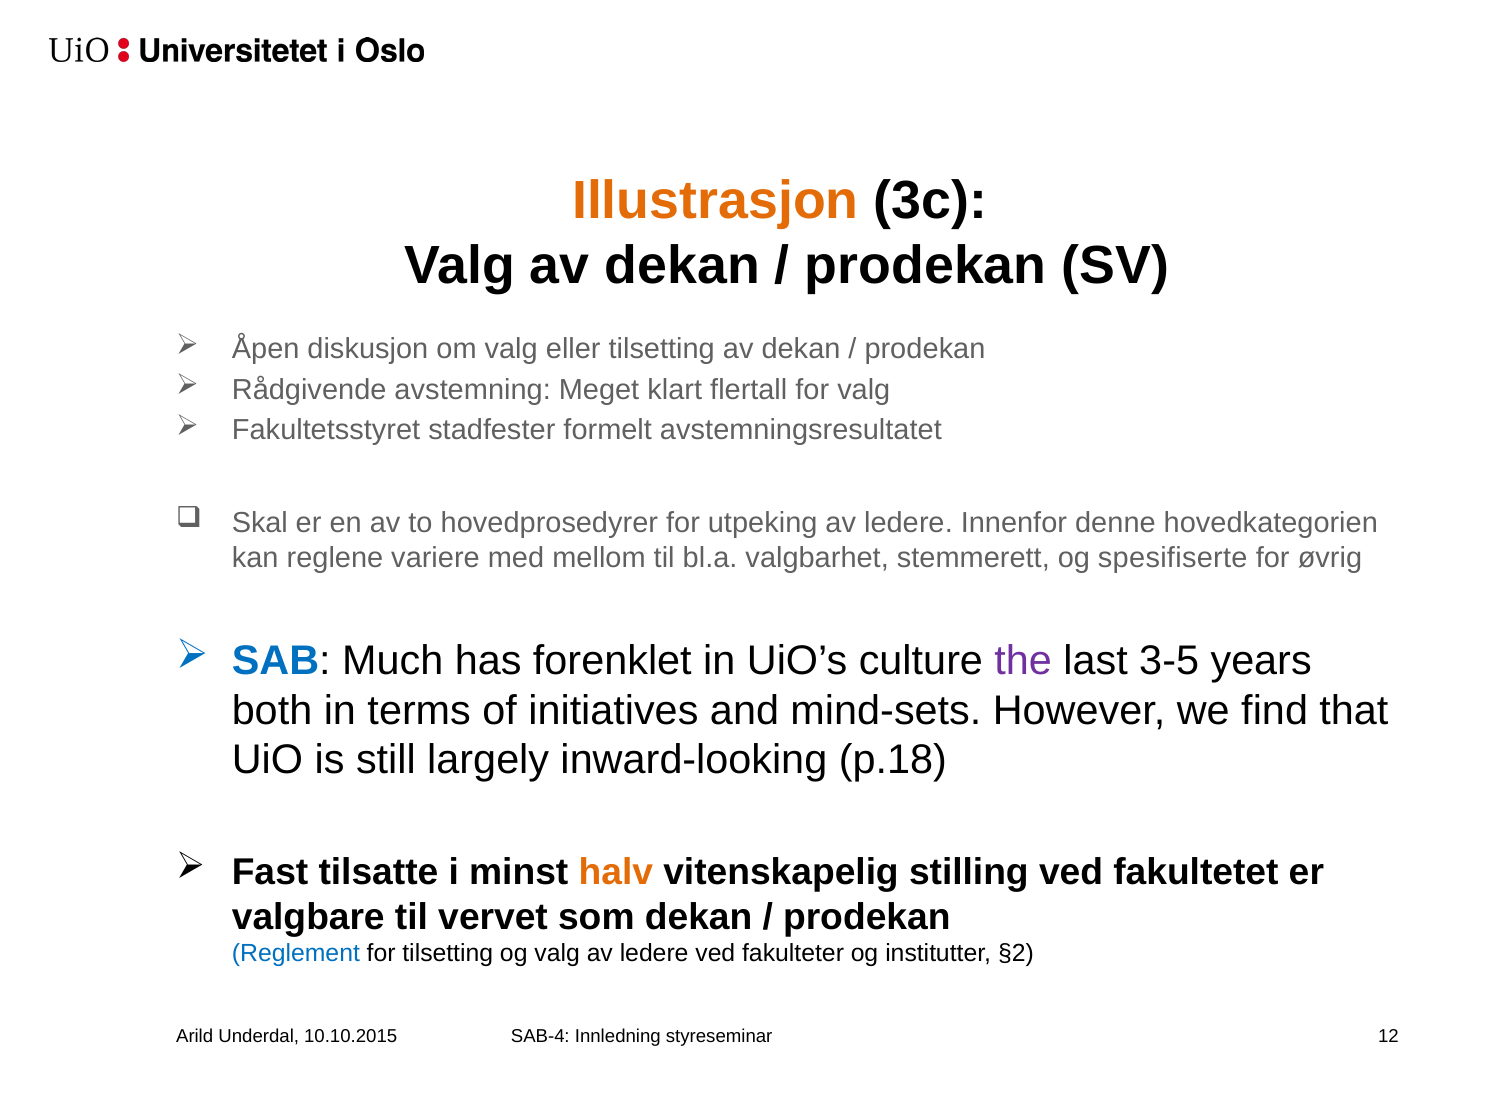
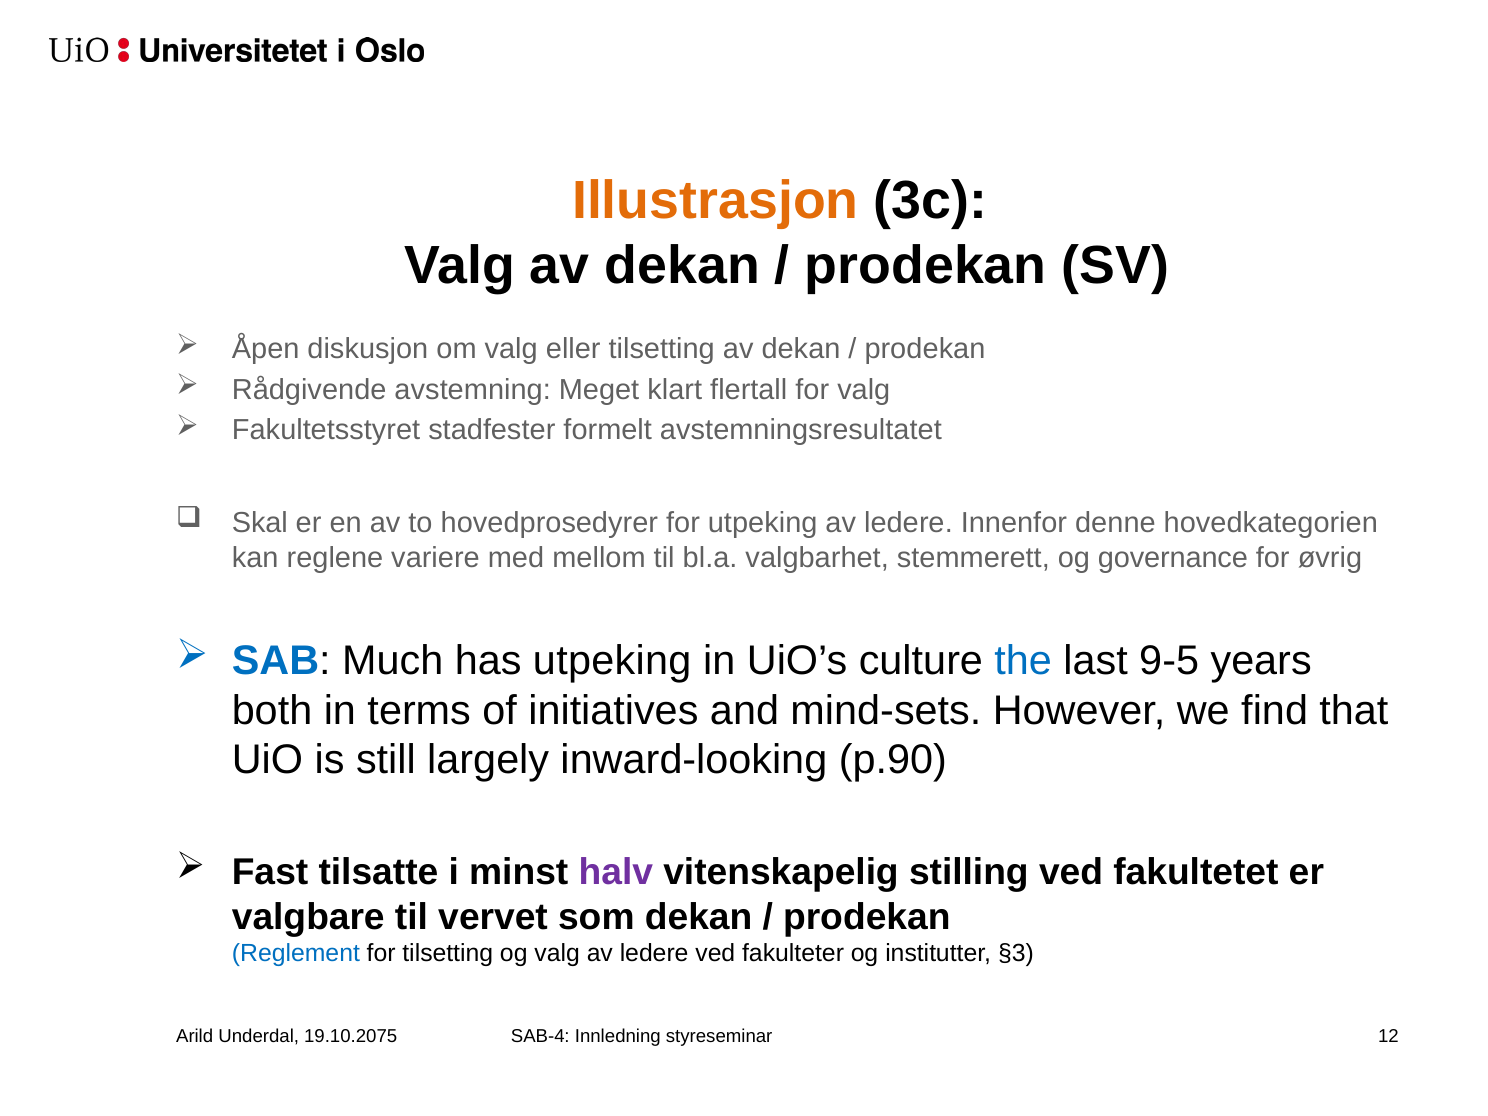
spesifiserte: spesifiserte -> governance
has forenklet: forenklet -> utpeking
the colour: purple -> blue
3-5: 3-5 -> 9-5
p.18: p.18 -> p.90
halv colour: orange -> purple
§2: §2 -> §3
10.10.2015: 10.10.2015 -> 19.10.2075
